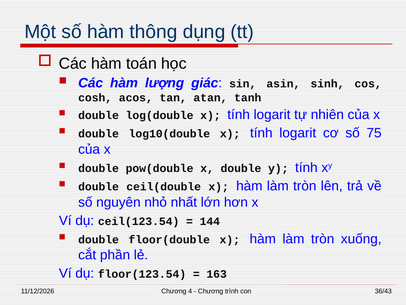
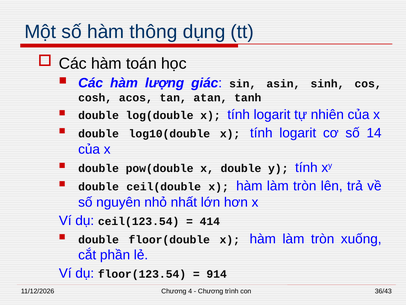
75: 75 -> 14
144: 144 -> 414
163: 163 -> 914
